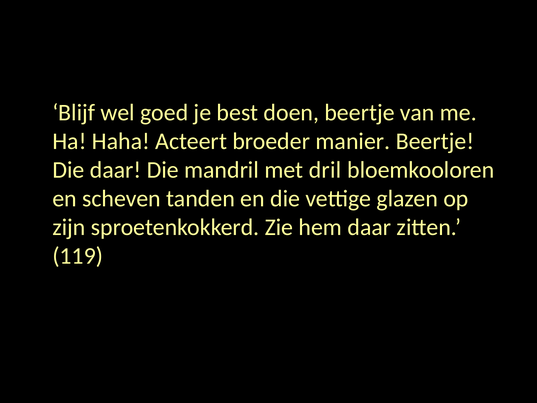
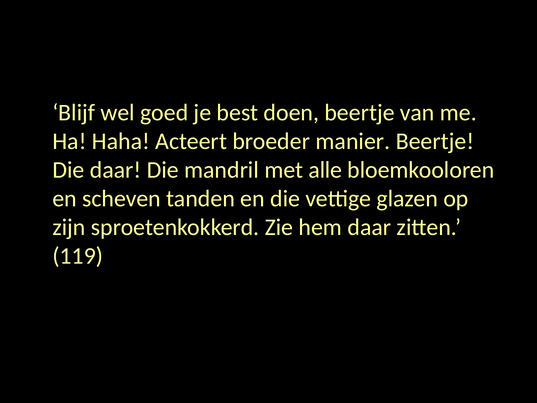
dril: dril -> alle
